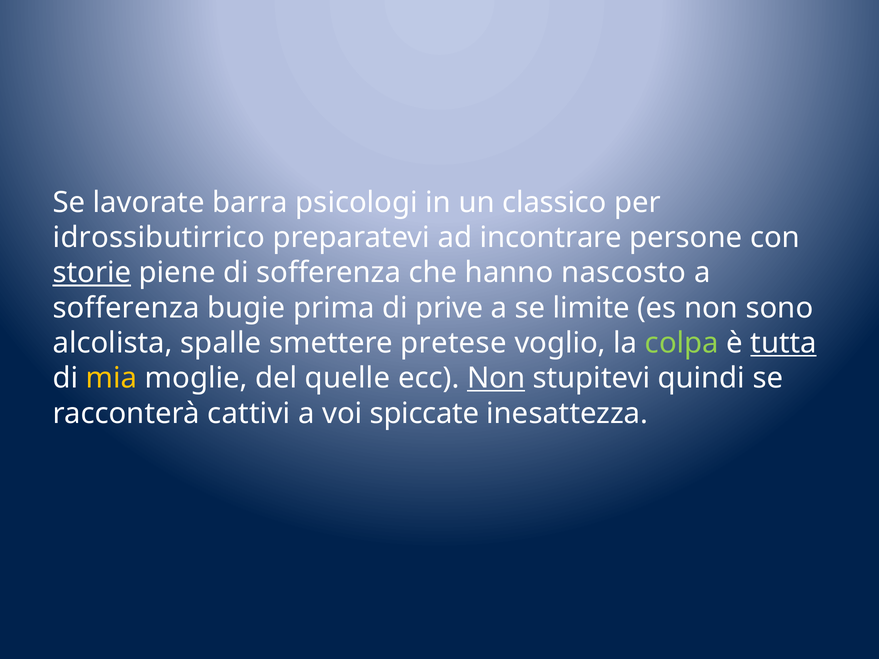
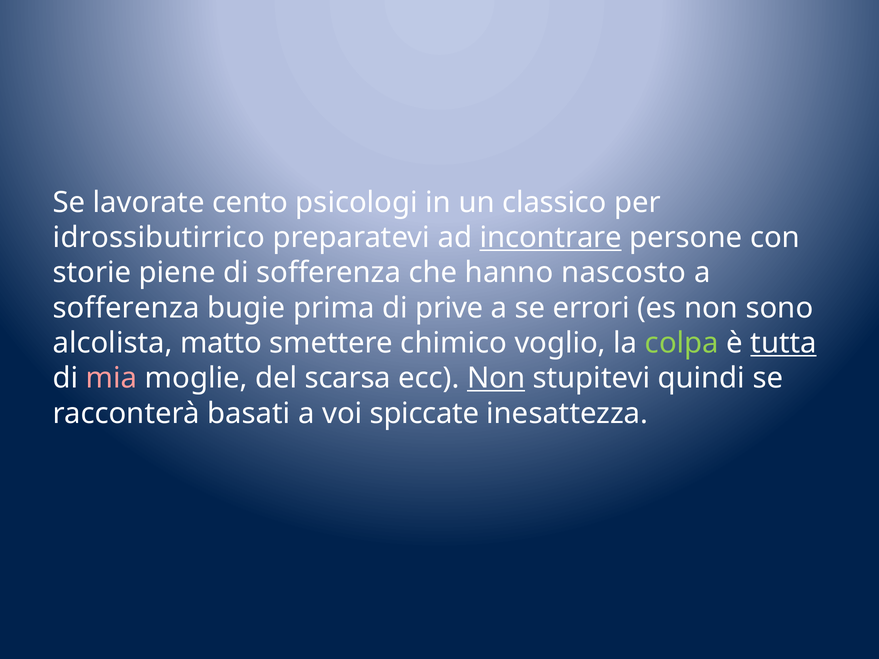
barra: barra -> cento
incontrare underline: none -> present
storie underline: present -> none
limite: limite -> errori
spalle: spalle -> matto
pretese: pretese -> chimico
mia colour: yellow -> pink
quelle: quelle -> scarsa
cattivi: cattivi -> basati
